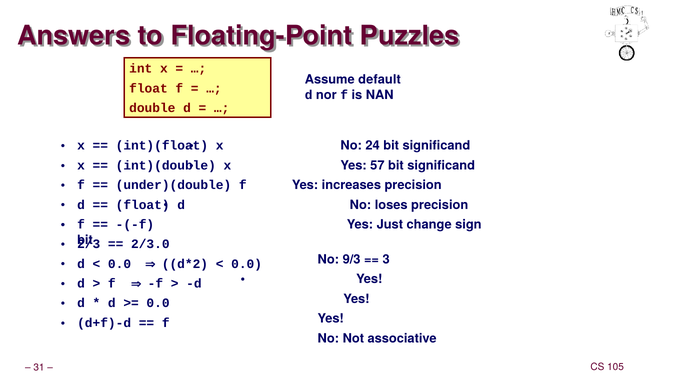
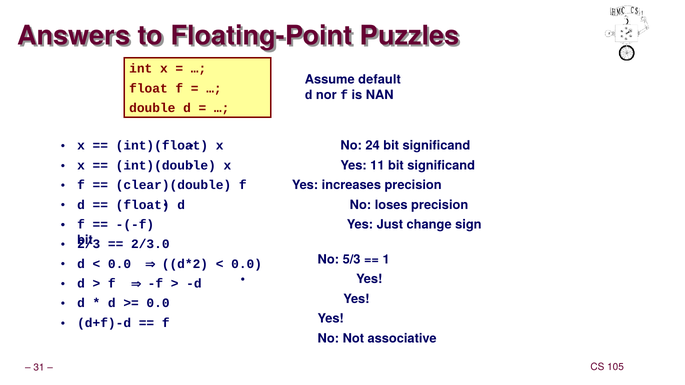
57: 57 -> 11
under)(double: under)(double -> clear)(double
9/3: 9/3 -> 5/3
3: 3 -> 1
